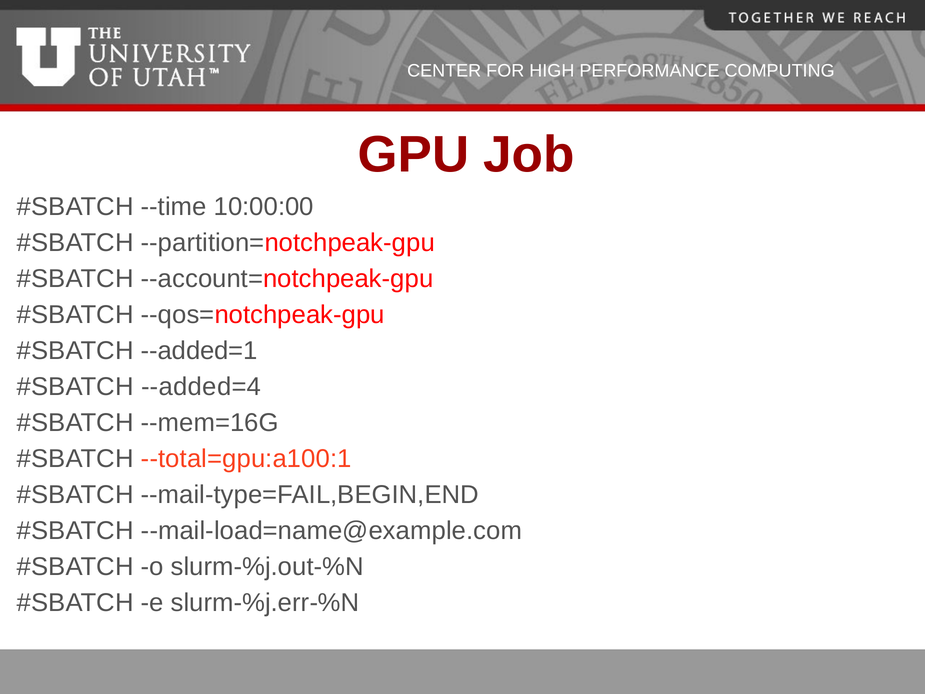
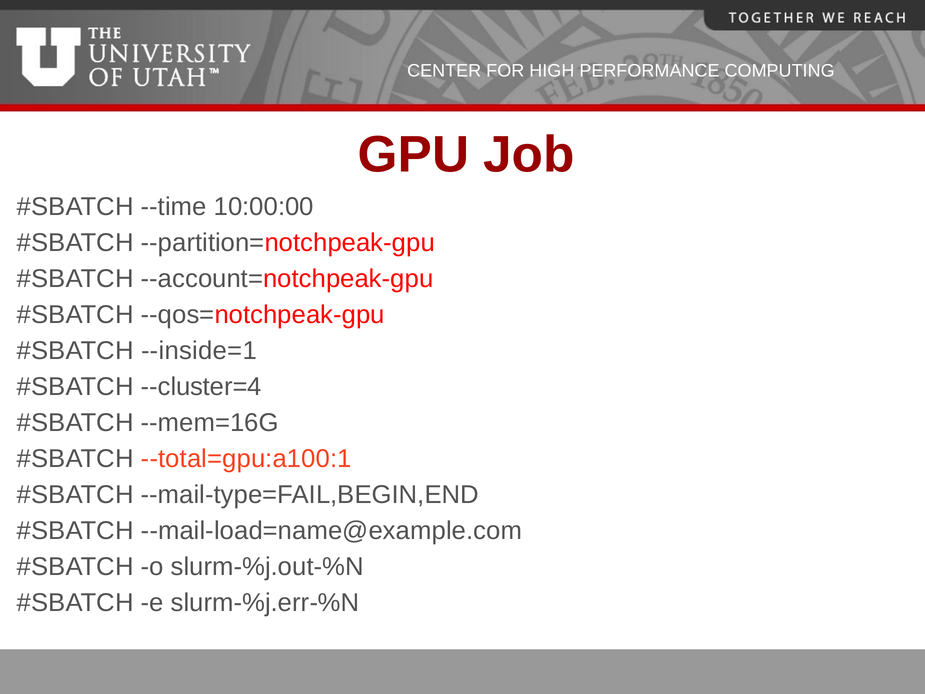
--added=1: --added=1 -> --inside=1
--added=4: --added=4 -> --cluster=4
